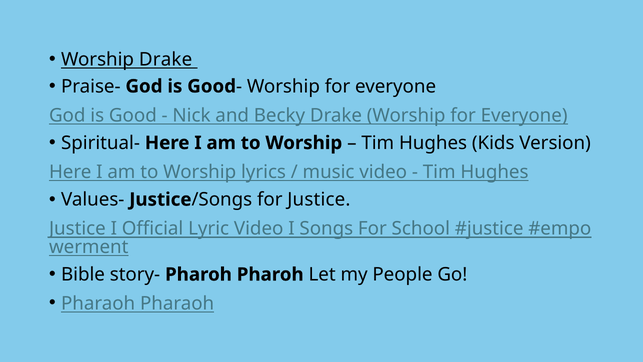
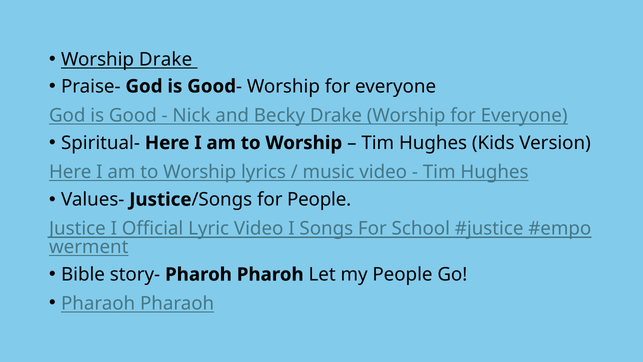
for Justice: Justice -> People
